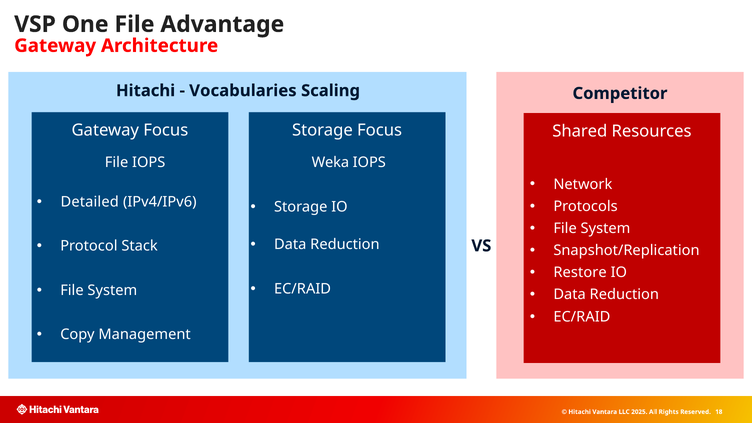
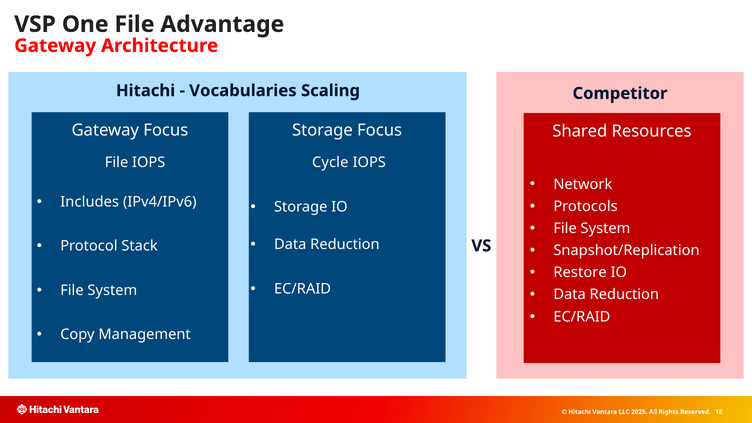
Weka: Weka -> Cycle
Detailed: Detailed -> Includes
